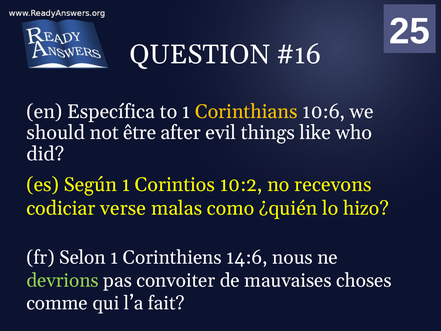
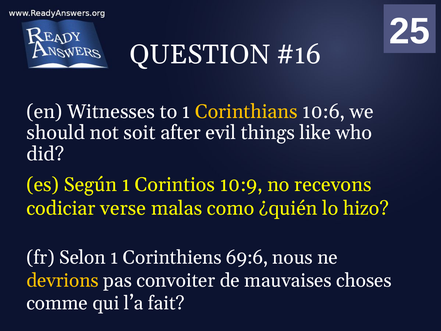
Específica: Específica -> Witnesses
être: être -> soit
10:2: 10:2 -> 10:9
14:6: 14:6 -> 69:6
devrions colour: light green -> yellow
